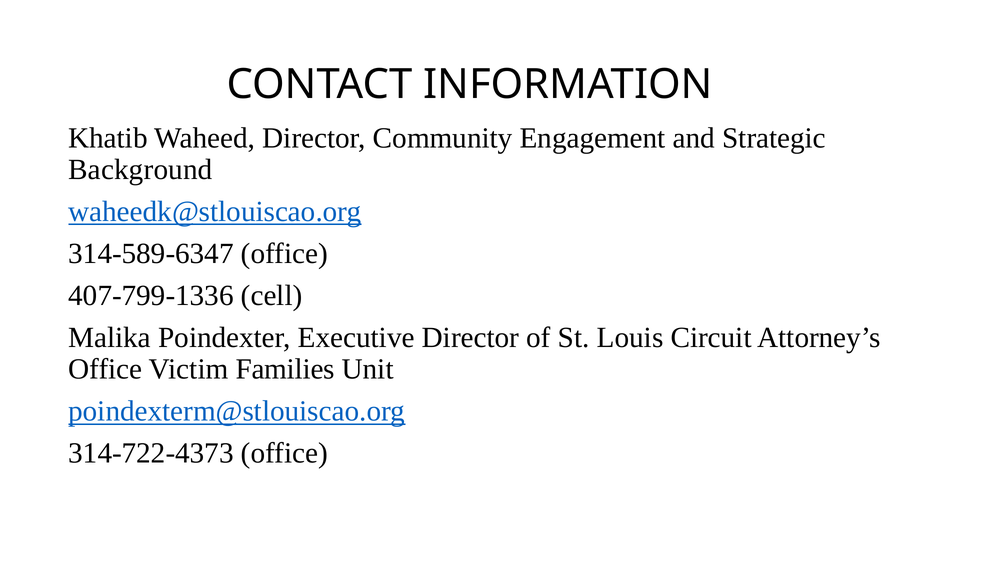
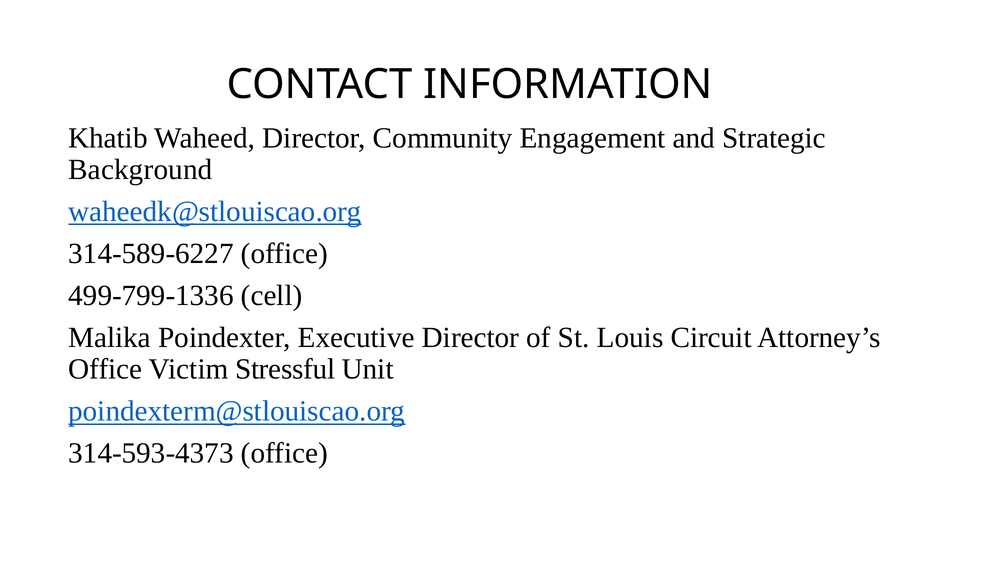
314-589-6347: 314-589-6347 -> 314-589-6227
407-799-1336: 407-799-1336 -> 499-799-1336
Families: Families -> Stressful
314-722-4373: 314-722-4373 -> 314-593-4373
